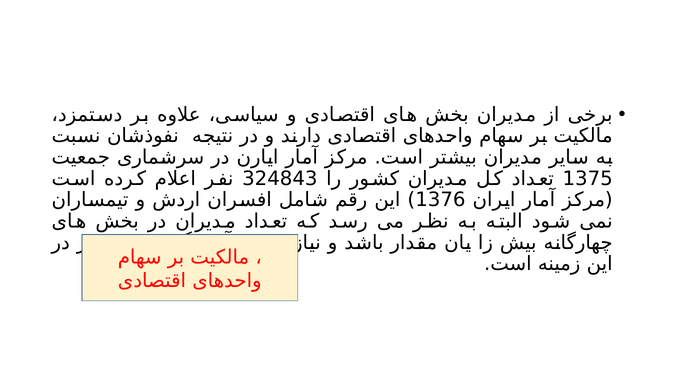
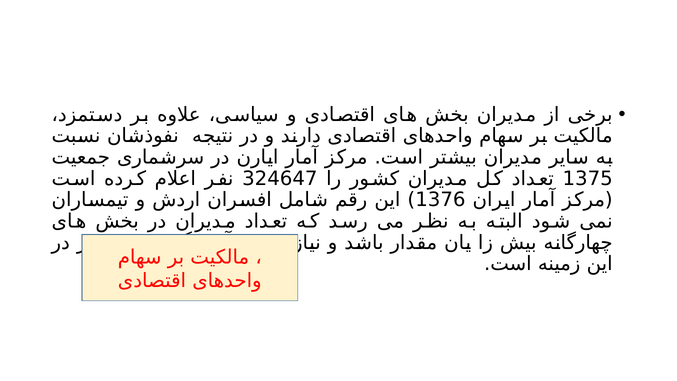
324843: 324843 -> 324647
